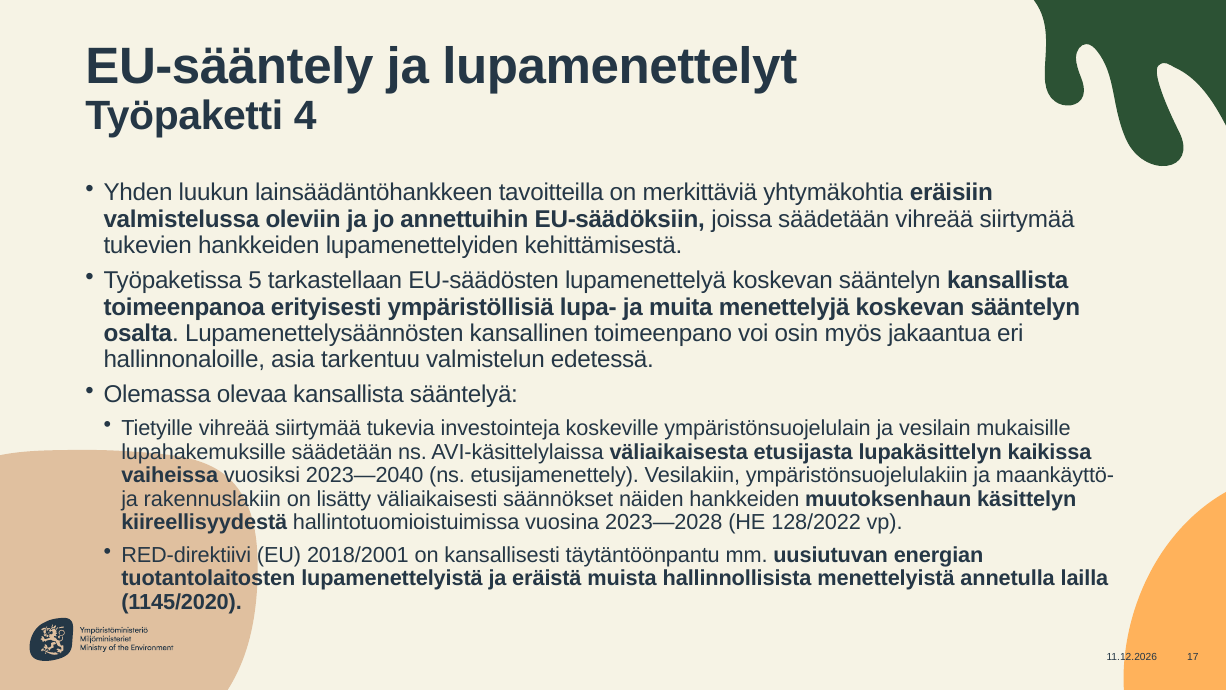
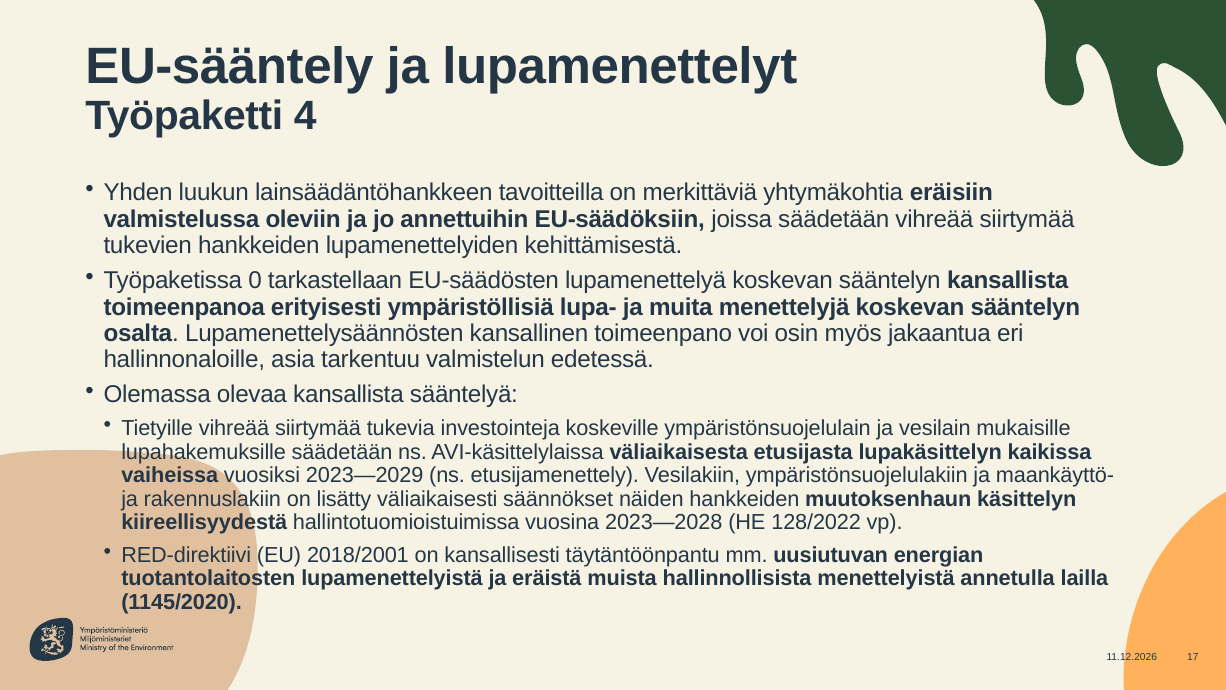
5: 5 -> 0
2023—2040: 2023—2040 -> 2023—2029
